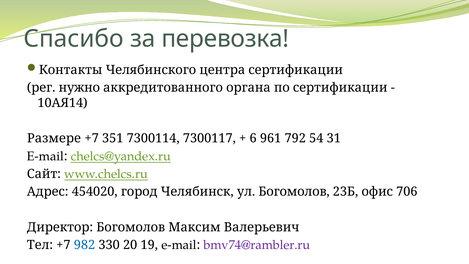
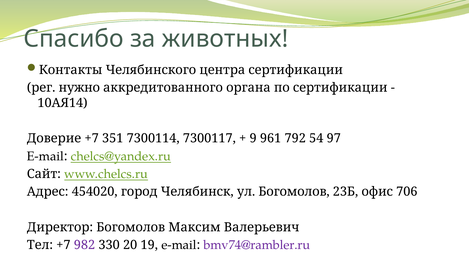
перевозка: перевозка -> животных
Размере: Размере -> Доверие
6: 6 -> 9
31: 31 -> 97
982 colour: blue -> purple
